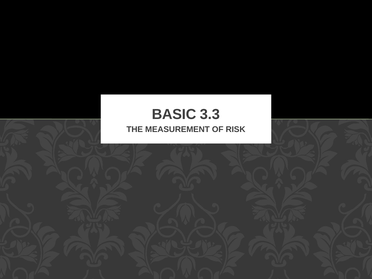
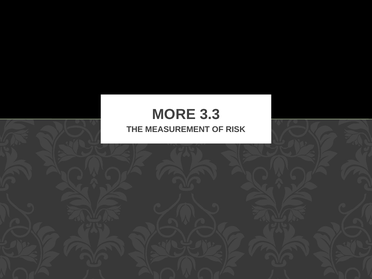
BASIC: BASIC -> MORE
